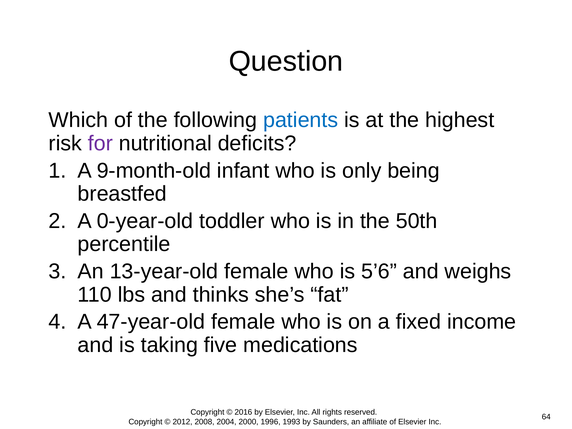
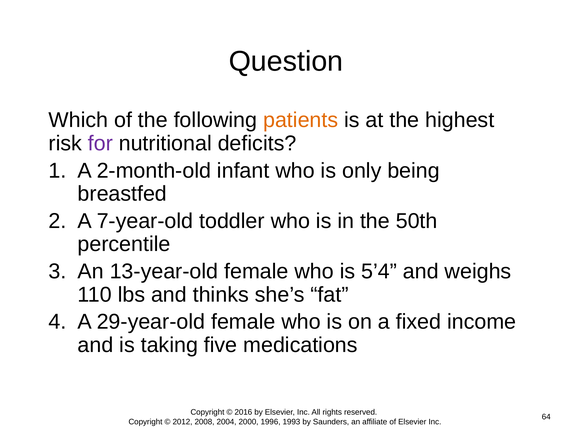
patients colour: blue -> orange
9-month-old: 9-month-old -> 2-month-old
0-year-old: 0-year-old -> 7-year-old
5’6: 5’6 -> 5’4
47-year-old: 47-year-old -> 29-year-old
